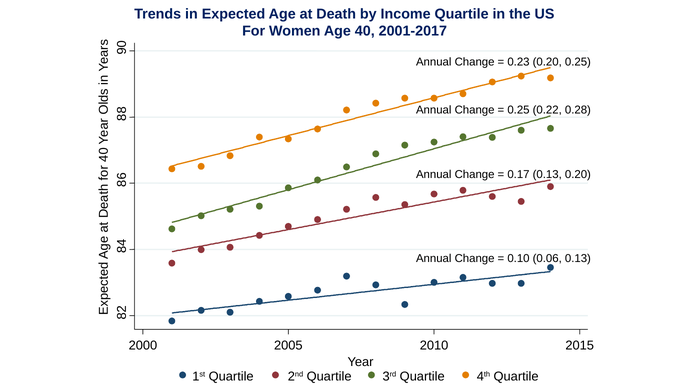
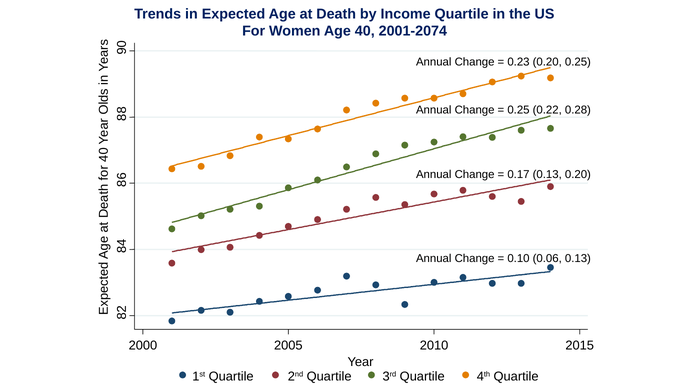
2001-2017: 2001-2017 -> 2001-2074
